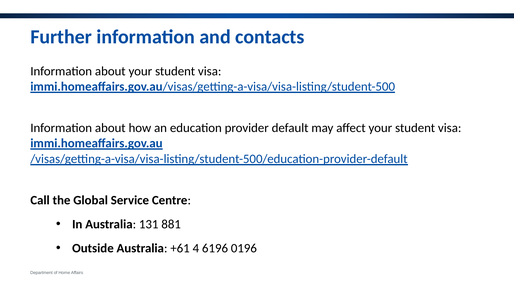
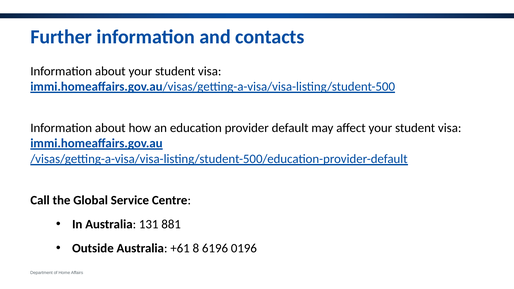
4: 4 -> 8
